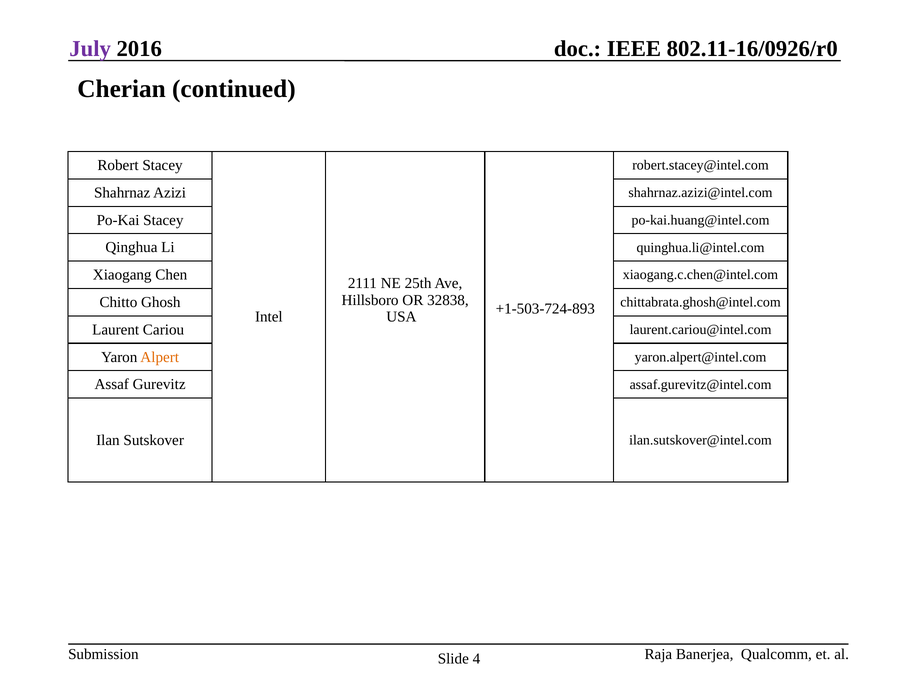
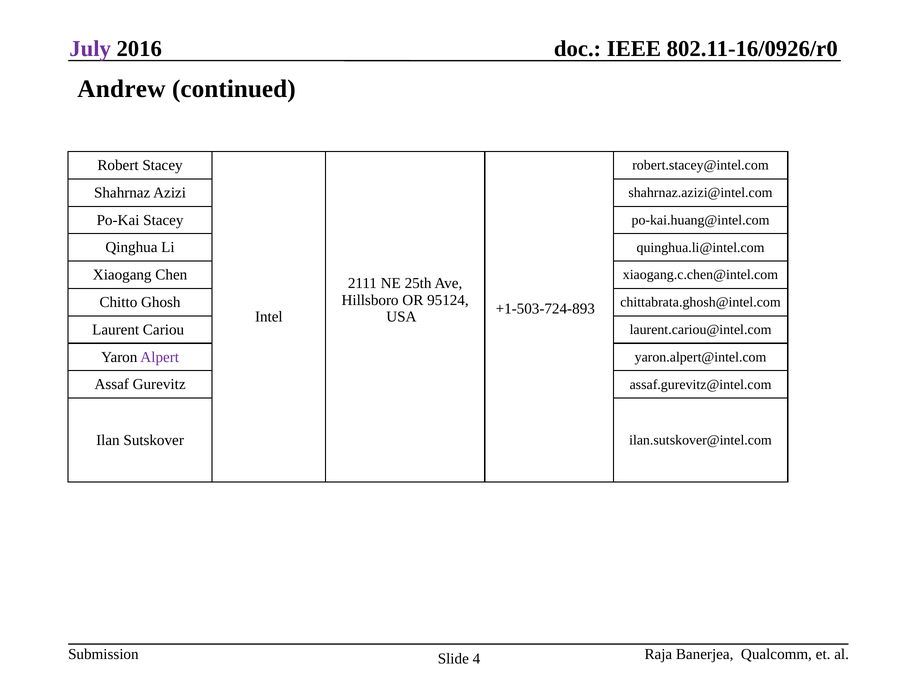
Cherian: Cherian -> Andrew
32838: 32838 -> 95124
Alpert colour: orange -> purple
